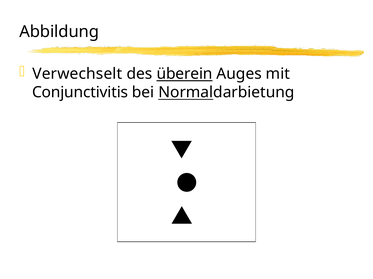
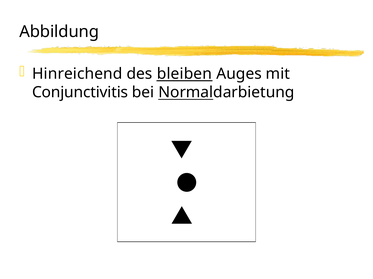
Verwechselt: Verwechselt -> Hinreichend
überein: überein -> bleiben
